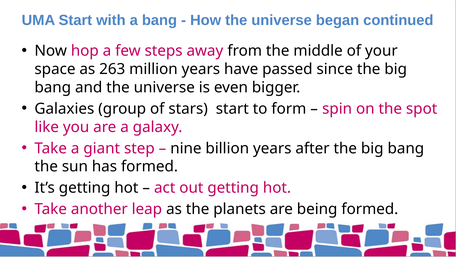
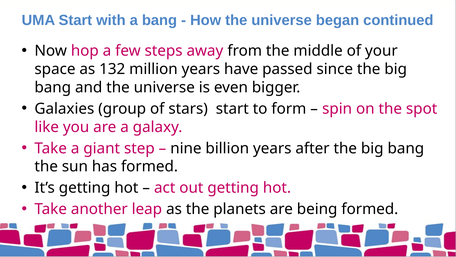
263: 263 -> 132
